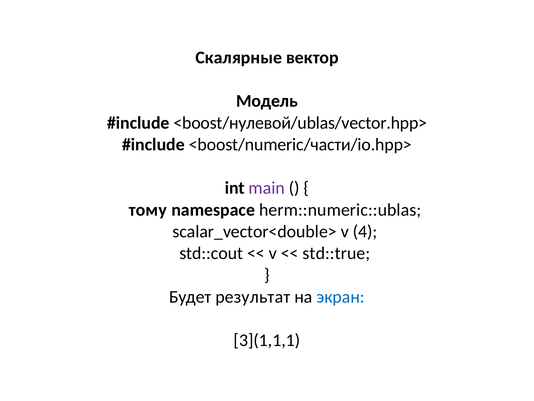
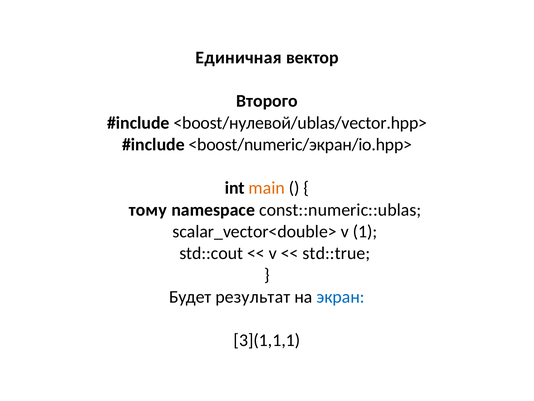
Скалярные: Скалярные -> Единичная
Модель: Модель -> Второго
<boost/numeric/части/io.hpp>: <boost/numeric/части/io.hpp> -> <boost/numeric/экран/io.hpp>
main colour: purple -> orange
herm::numeric::ublas: herm::numeric::ublas -> const::numeric::ublas
4: 4 -> 1
